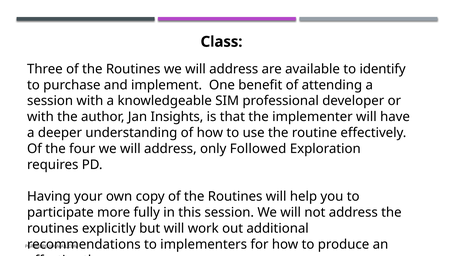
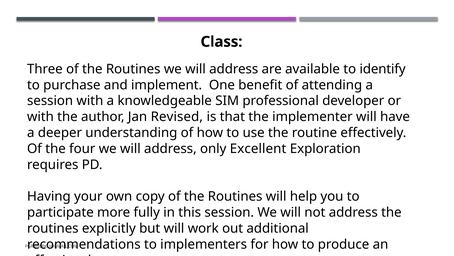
Insights: Insights -> Revised
Followed: Followed -> Excellent
